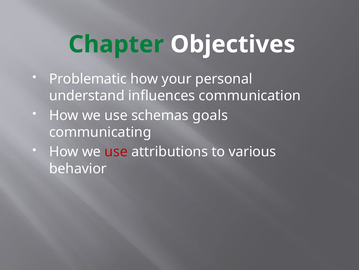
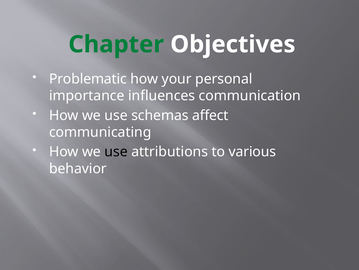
understand: understand -> importance
goals: goals -> affect
use at (116, 151) colour: red -> black
